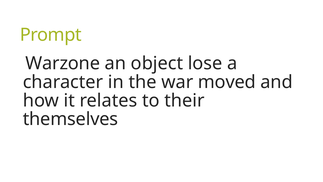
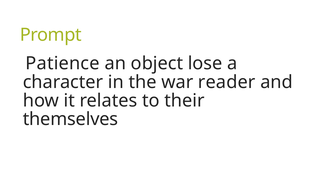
Warzone: Warzone -> Patience
moved: moved -> reader
